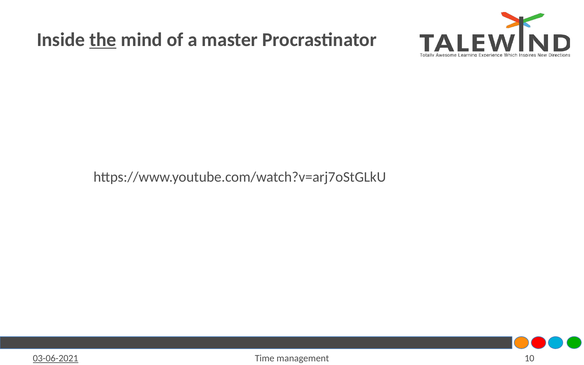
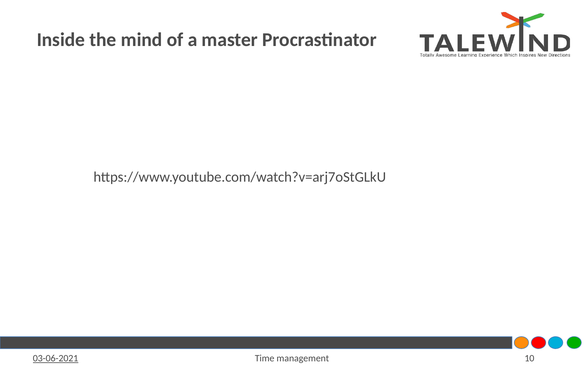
the underline: present -> none
